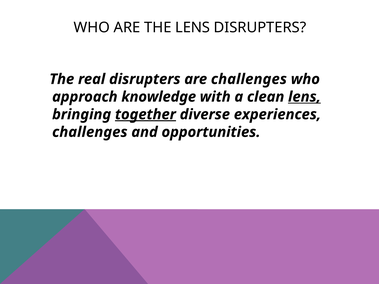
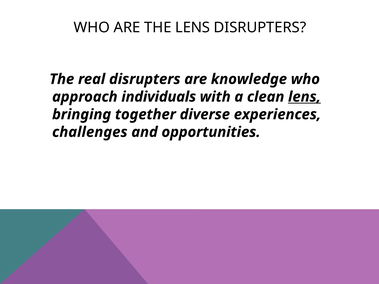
are challenges: challenges -> knowledge
knowledge: knowledge -> individuals
together underline: present -> none
